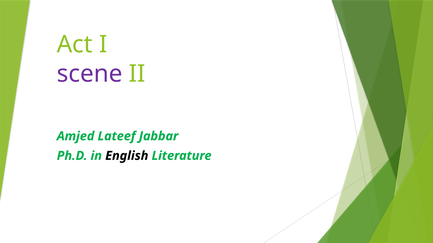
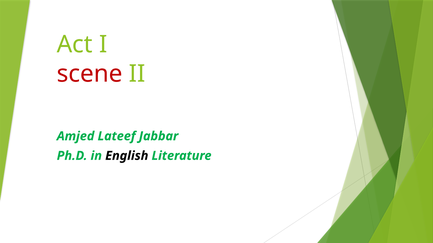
scene colour: purple -> red
